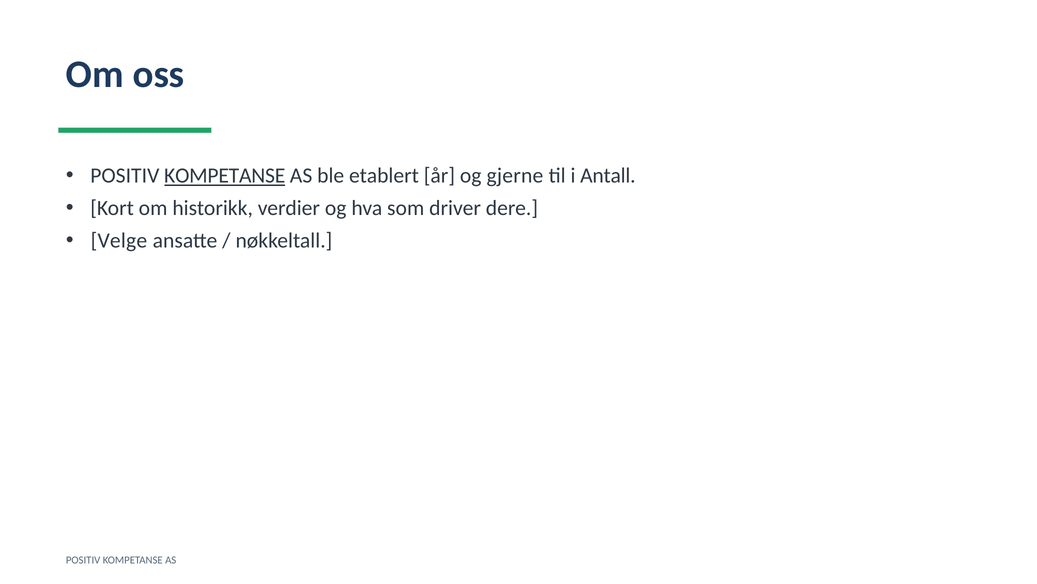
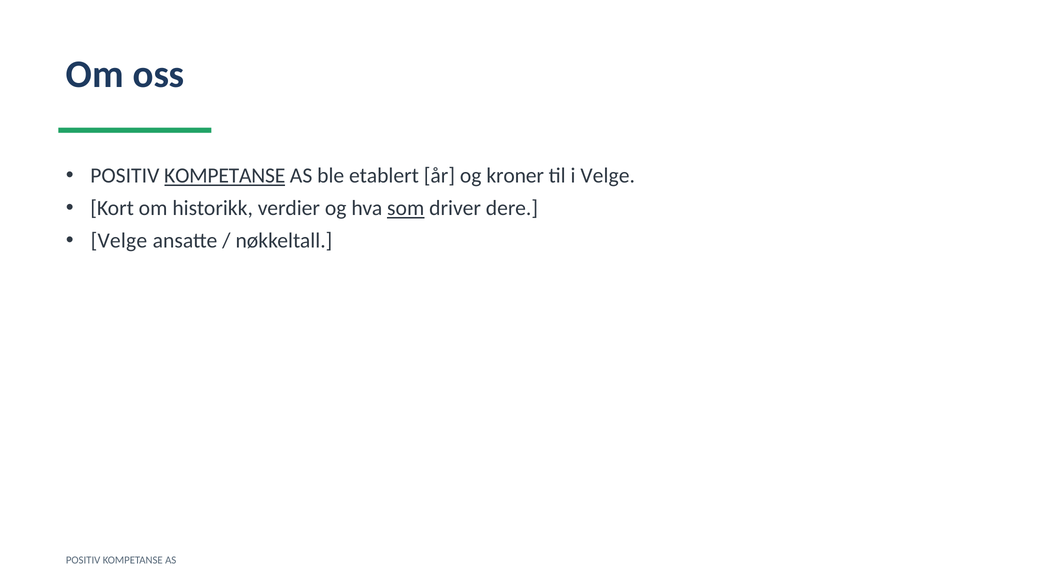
gjerne: gjerne -> kroner
i Antall: Antall -> Velge
som underline: none -> present
